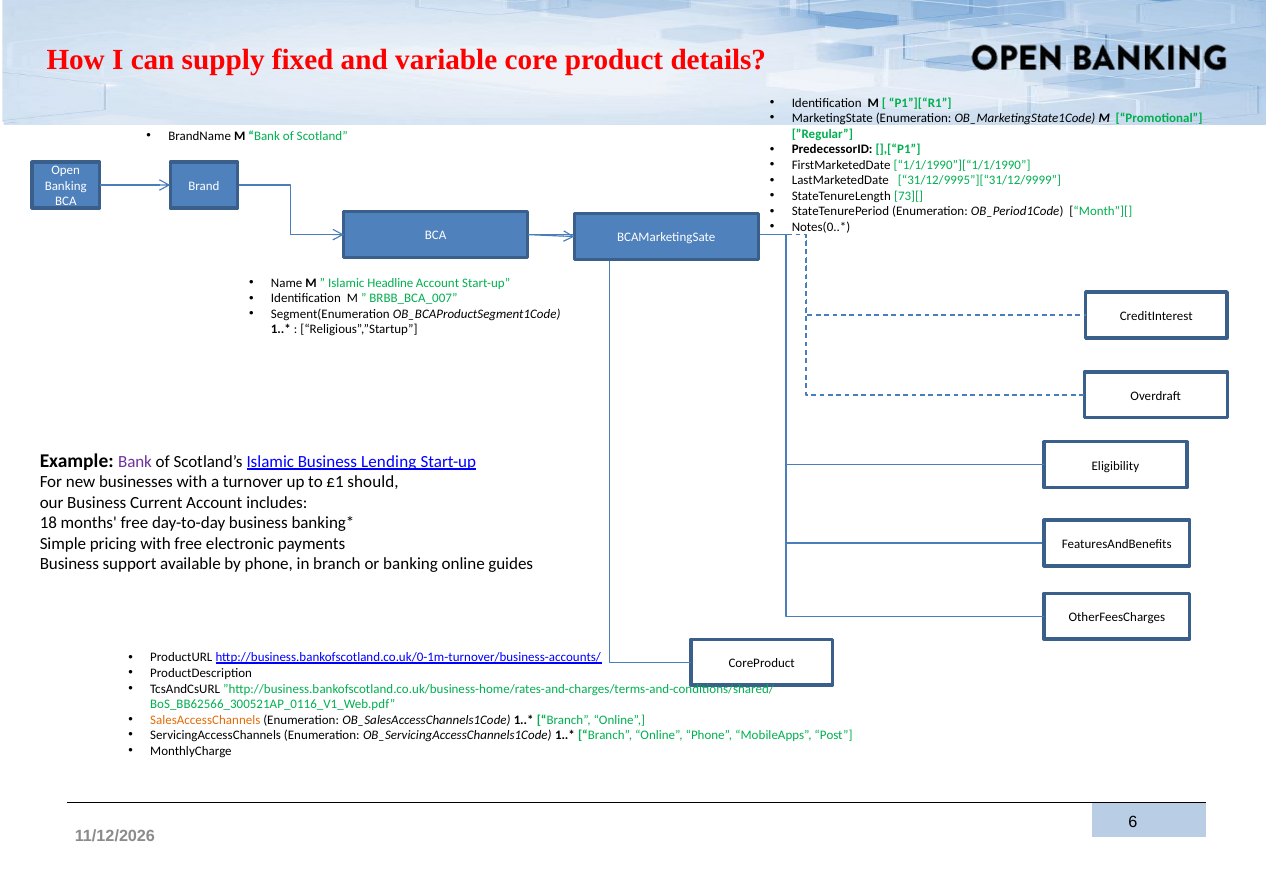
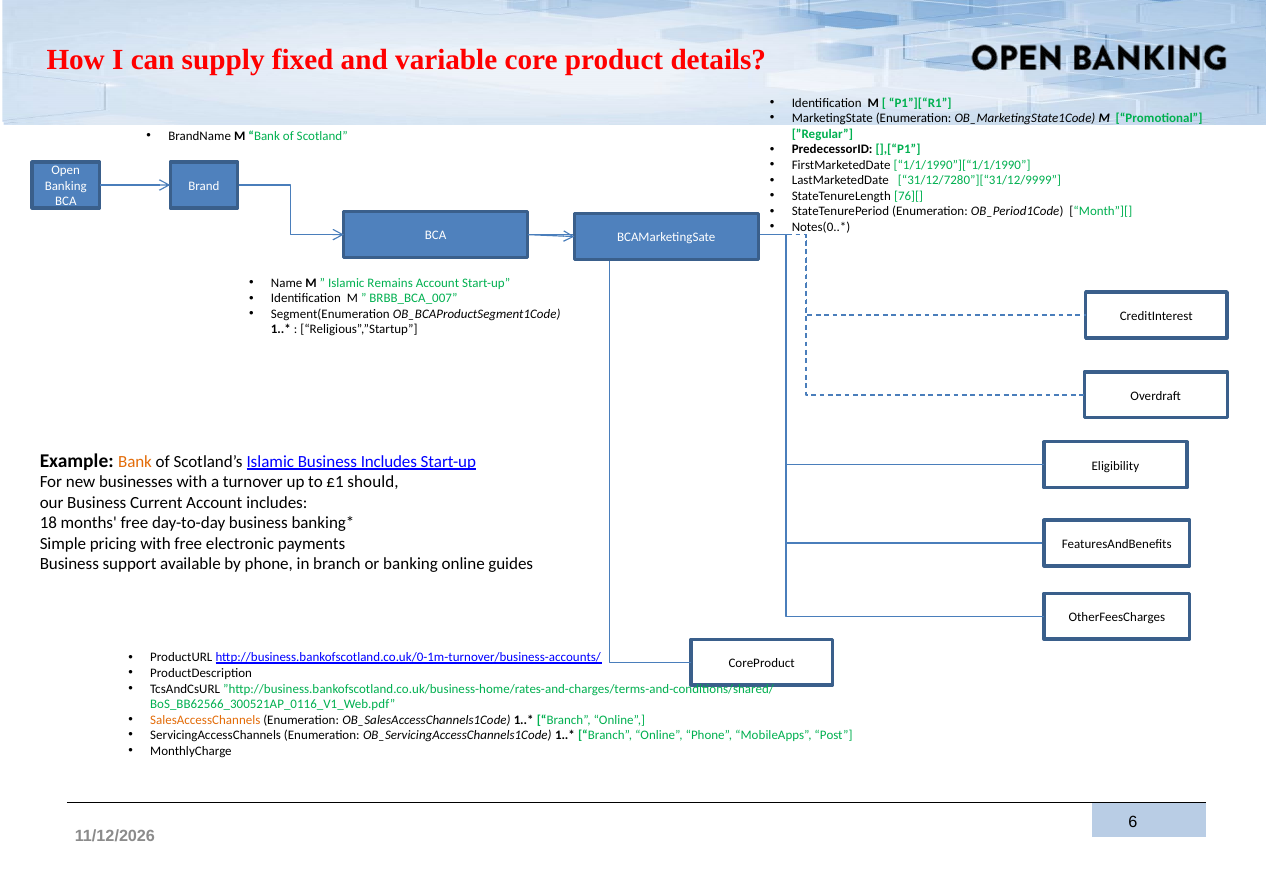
31/12/9995”][“31/12/9999: 31/12/9995”][“31/12/9999 -> 31/12/7280”][“31/12/9999
73][: 73][ -> 76][
Headline: Headline -> Remains
Bank at (135, 462) colour: purple -> orange
Business Lending: Lending -> Includes
